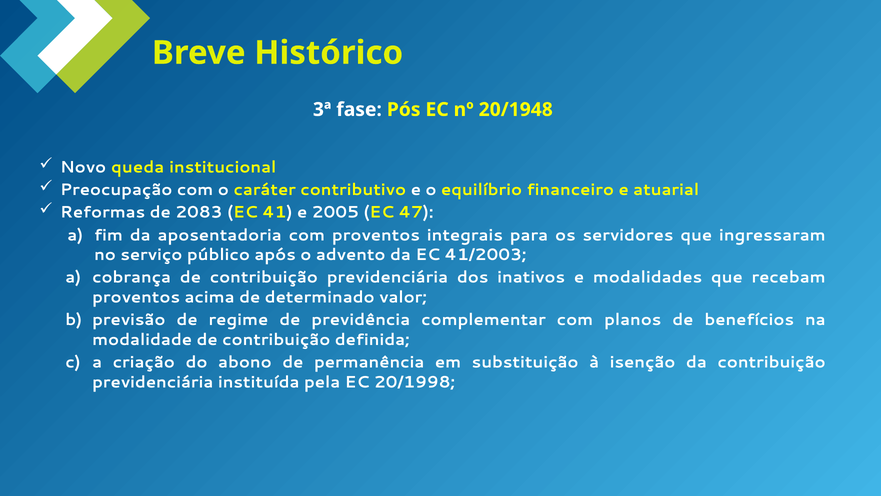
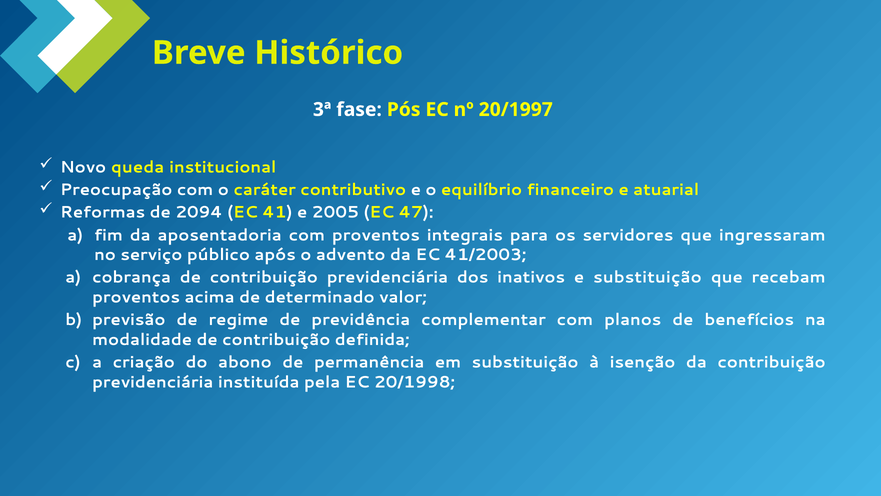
20/1948: 20/1948 -> 20/1997
2083: 2083 -> 2094
e modalidades: modalidades -> substituição
